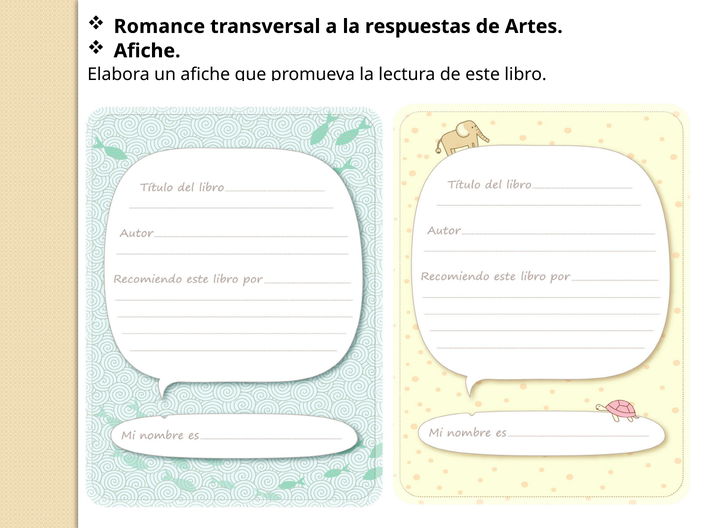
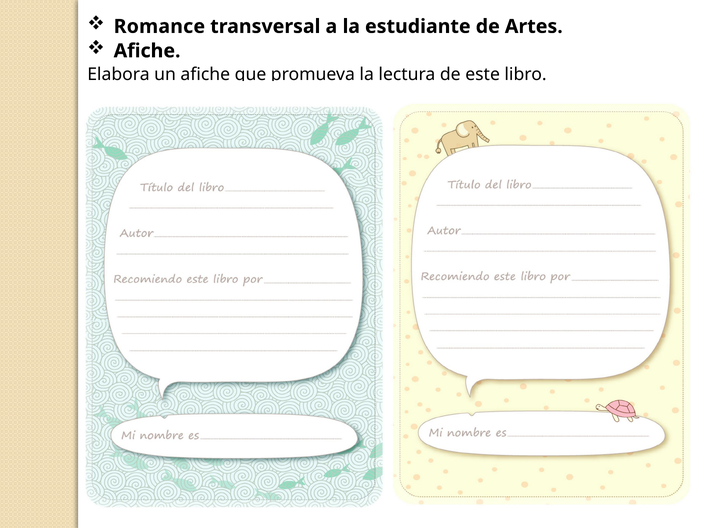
respuestas: respuestas -> estudiante
